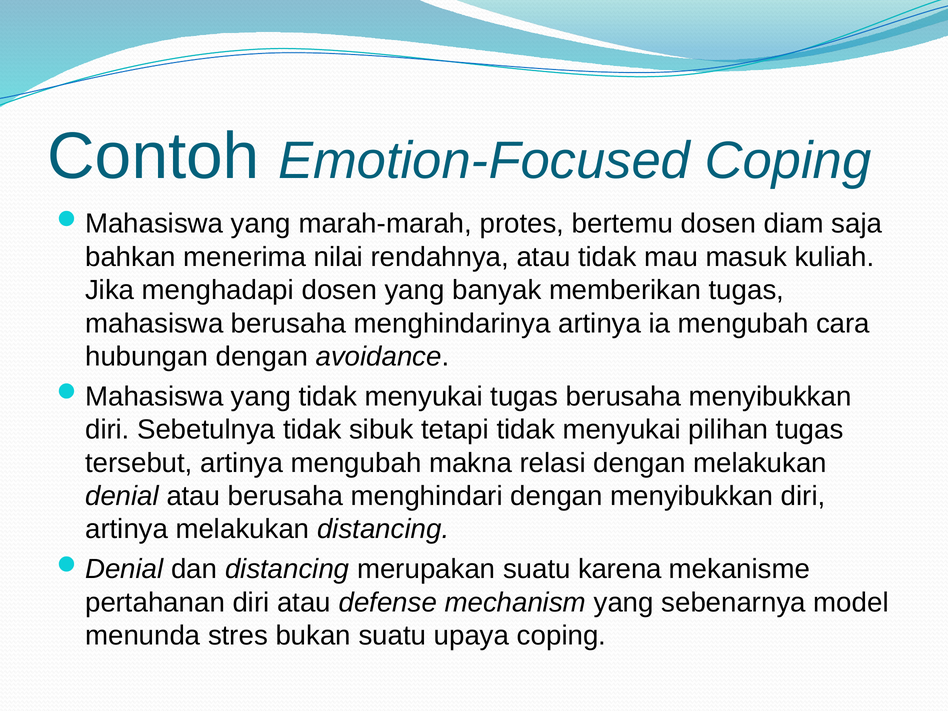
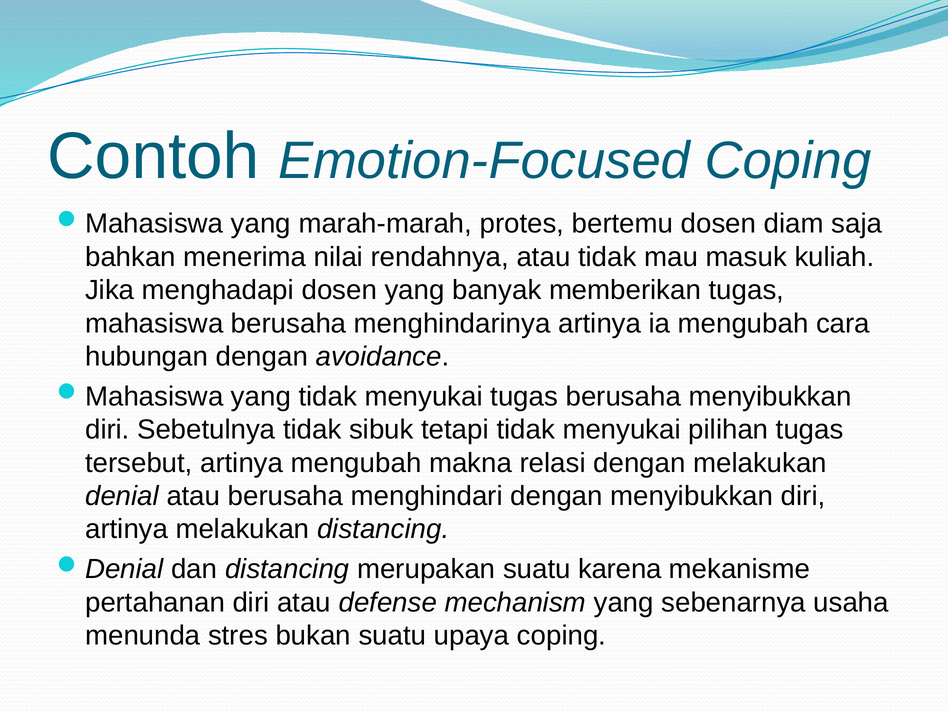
model: model -> usaha
